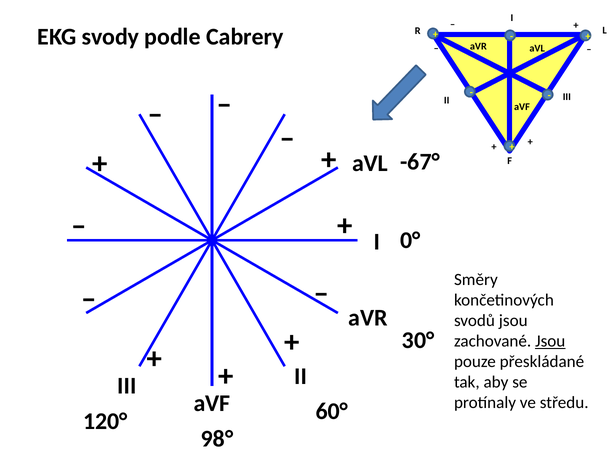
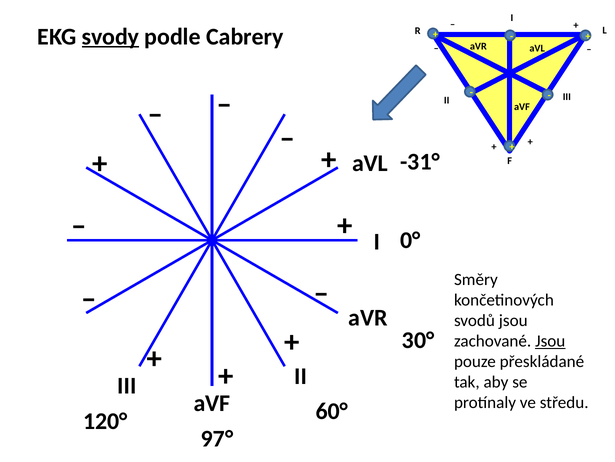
svody underline: none -> present
-67°: -67° -> -31°
98°: 98° -> 97°
